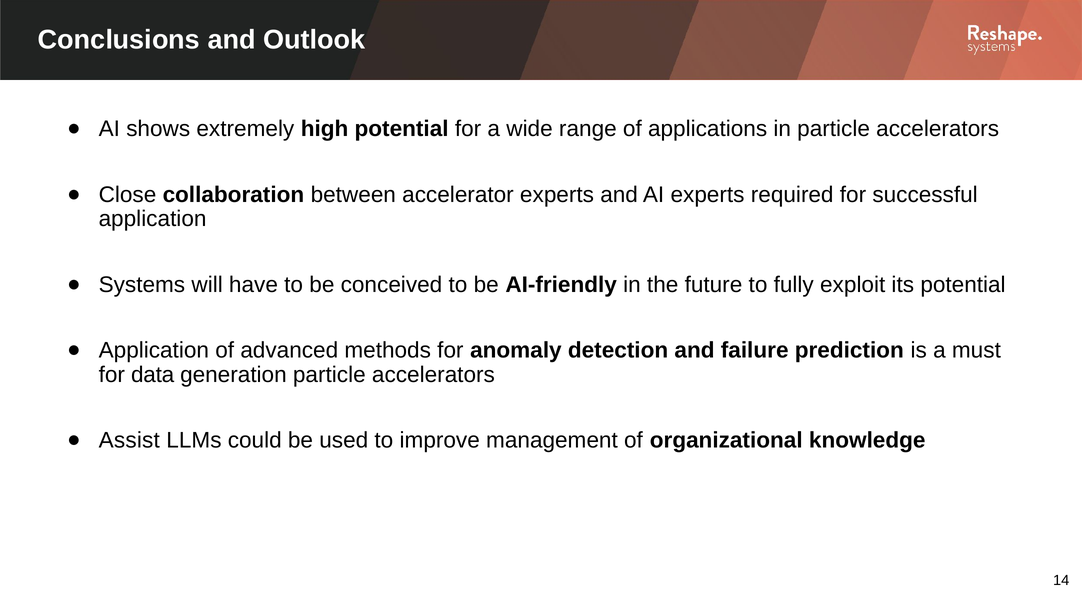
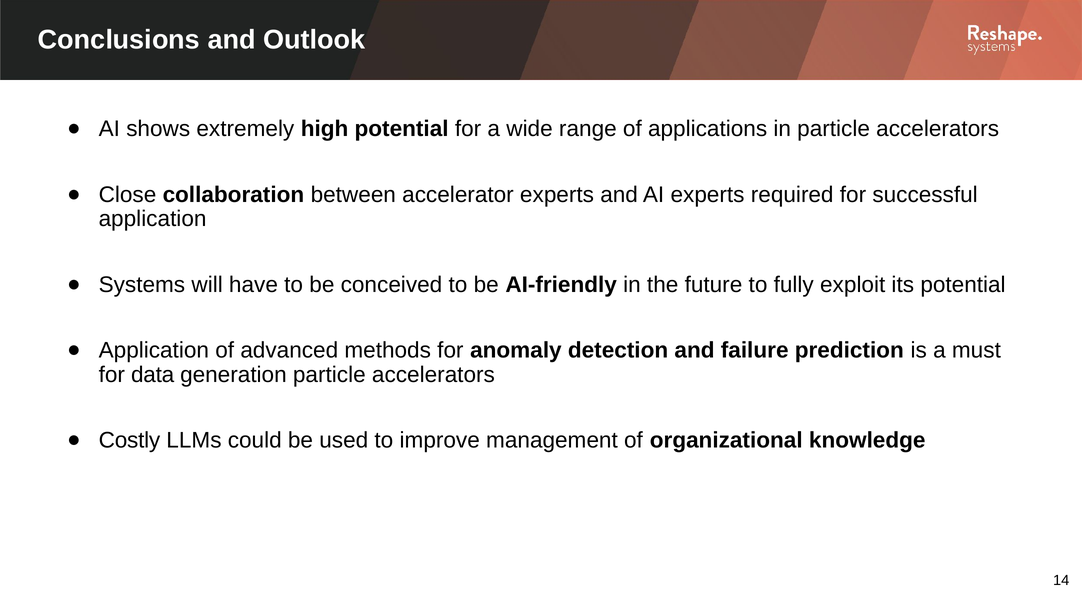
Assist: Assist -> Costly
